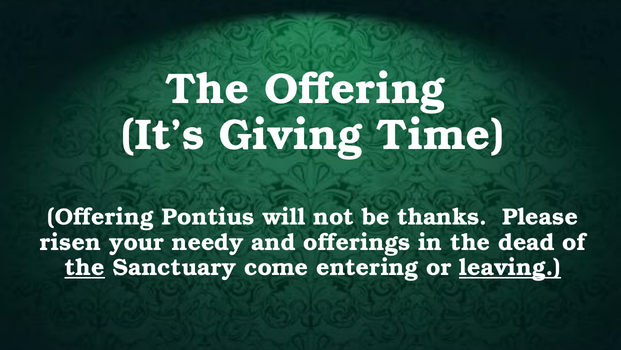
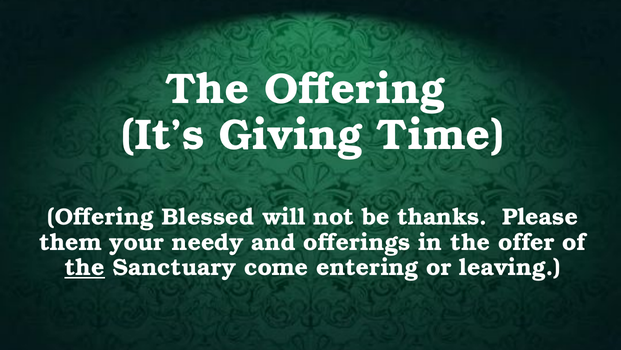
Pontius: Pontius -> Blessed
risen: risen -> them
dead: dead -> offer
leaving underline: present -> none
